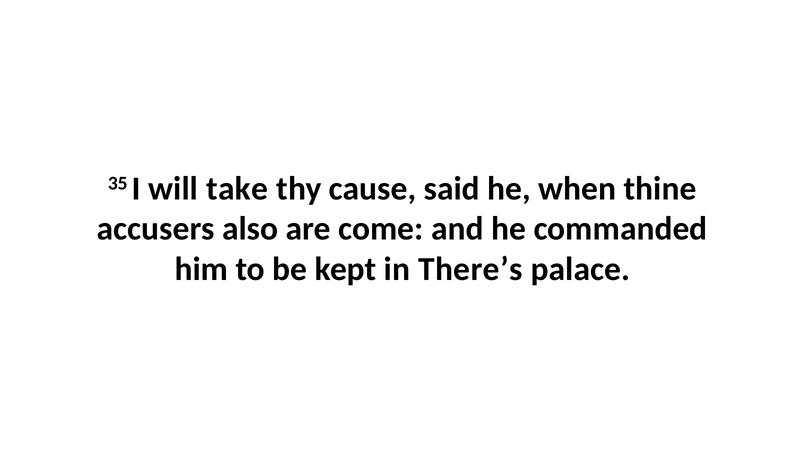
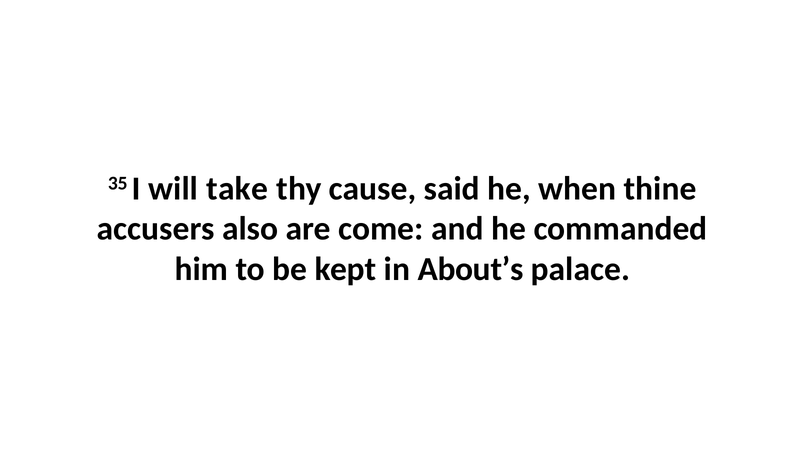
There’s: There’s -> About’s
